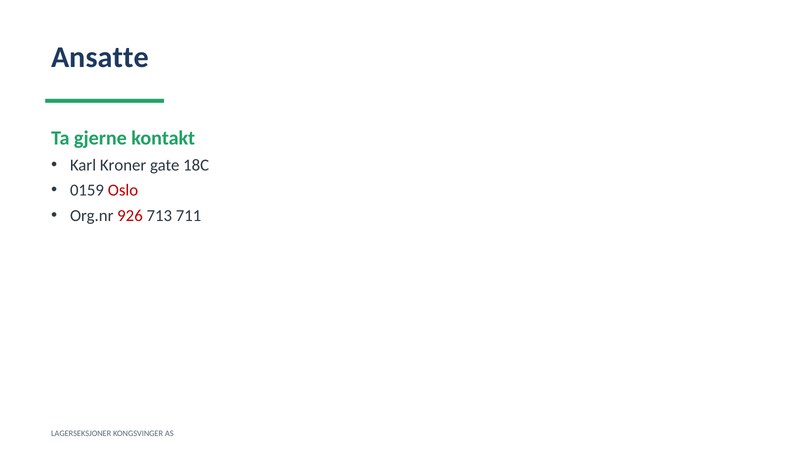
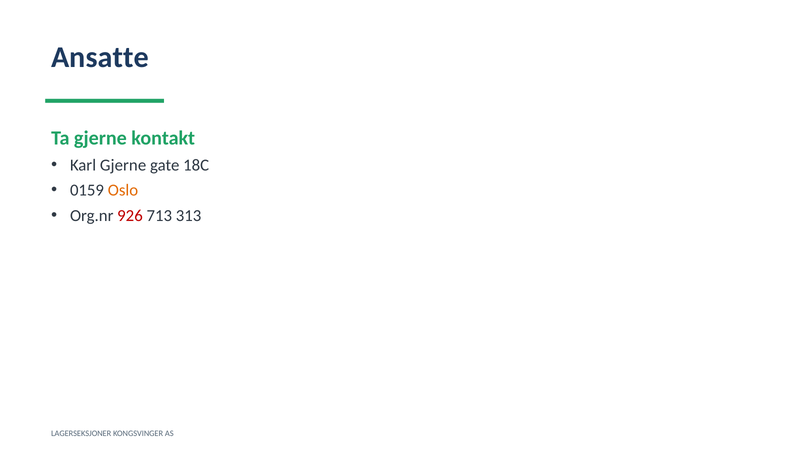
Karl Kroner: Kroner -> Gjerne
Oslo colour: red -> orange
711: 711 -> 313
